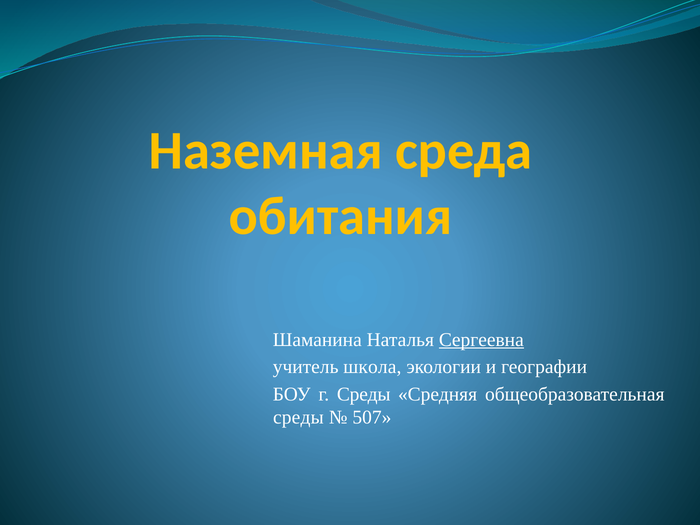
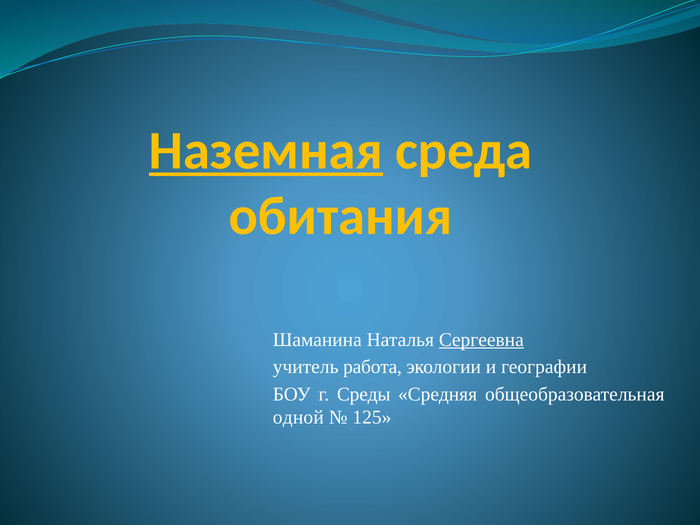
Наземная underline: none -> present
школа: школа -> работа
среды at (298, 418): среды -> одной
507: 507 -> 125
